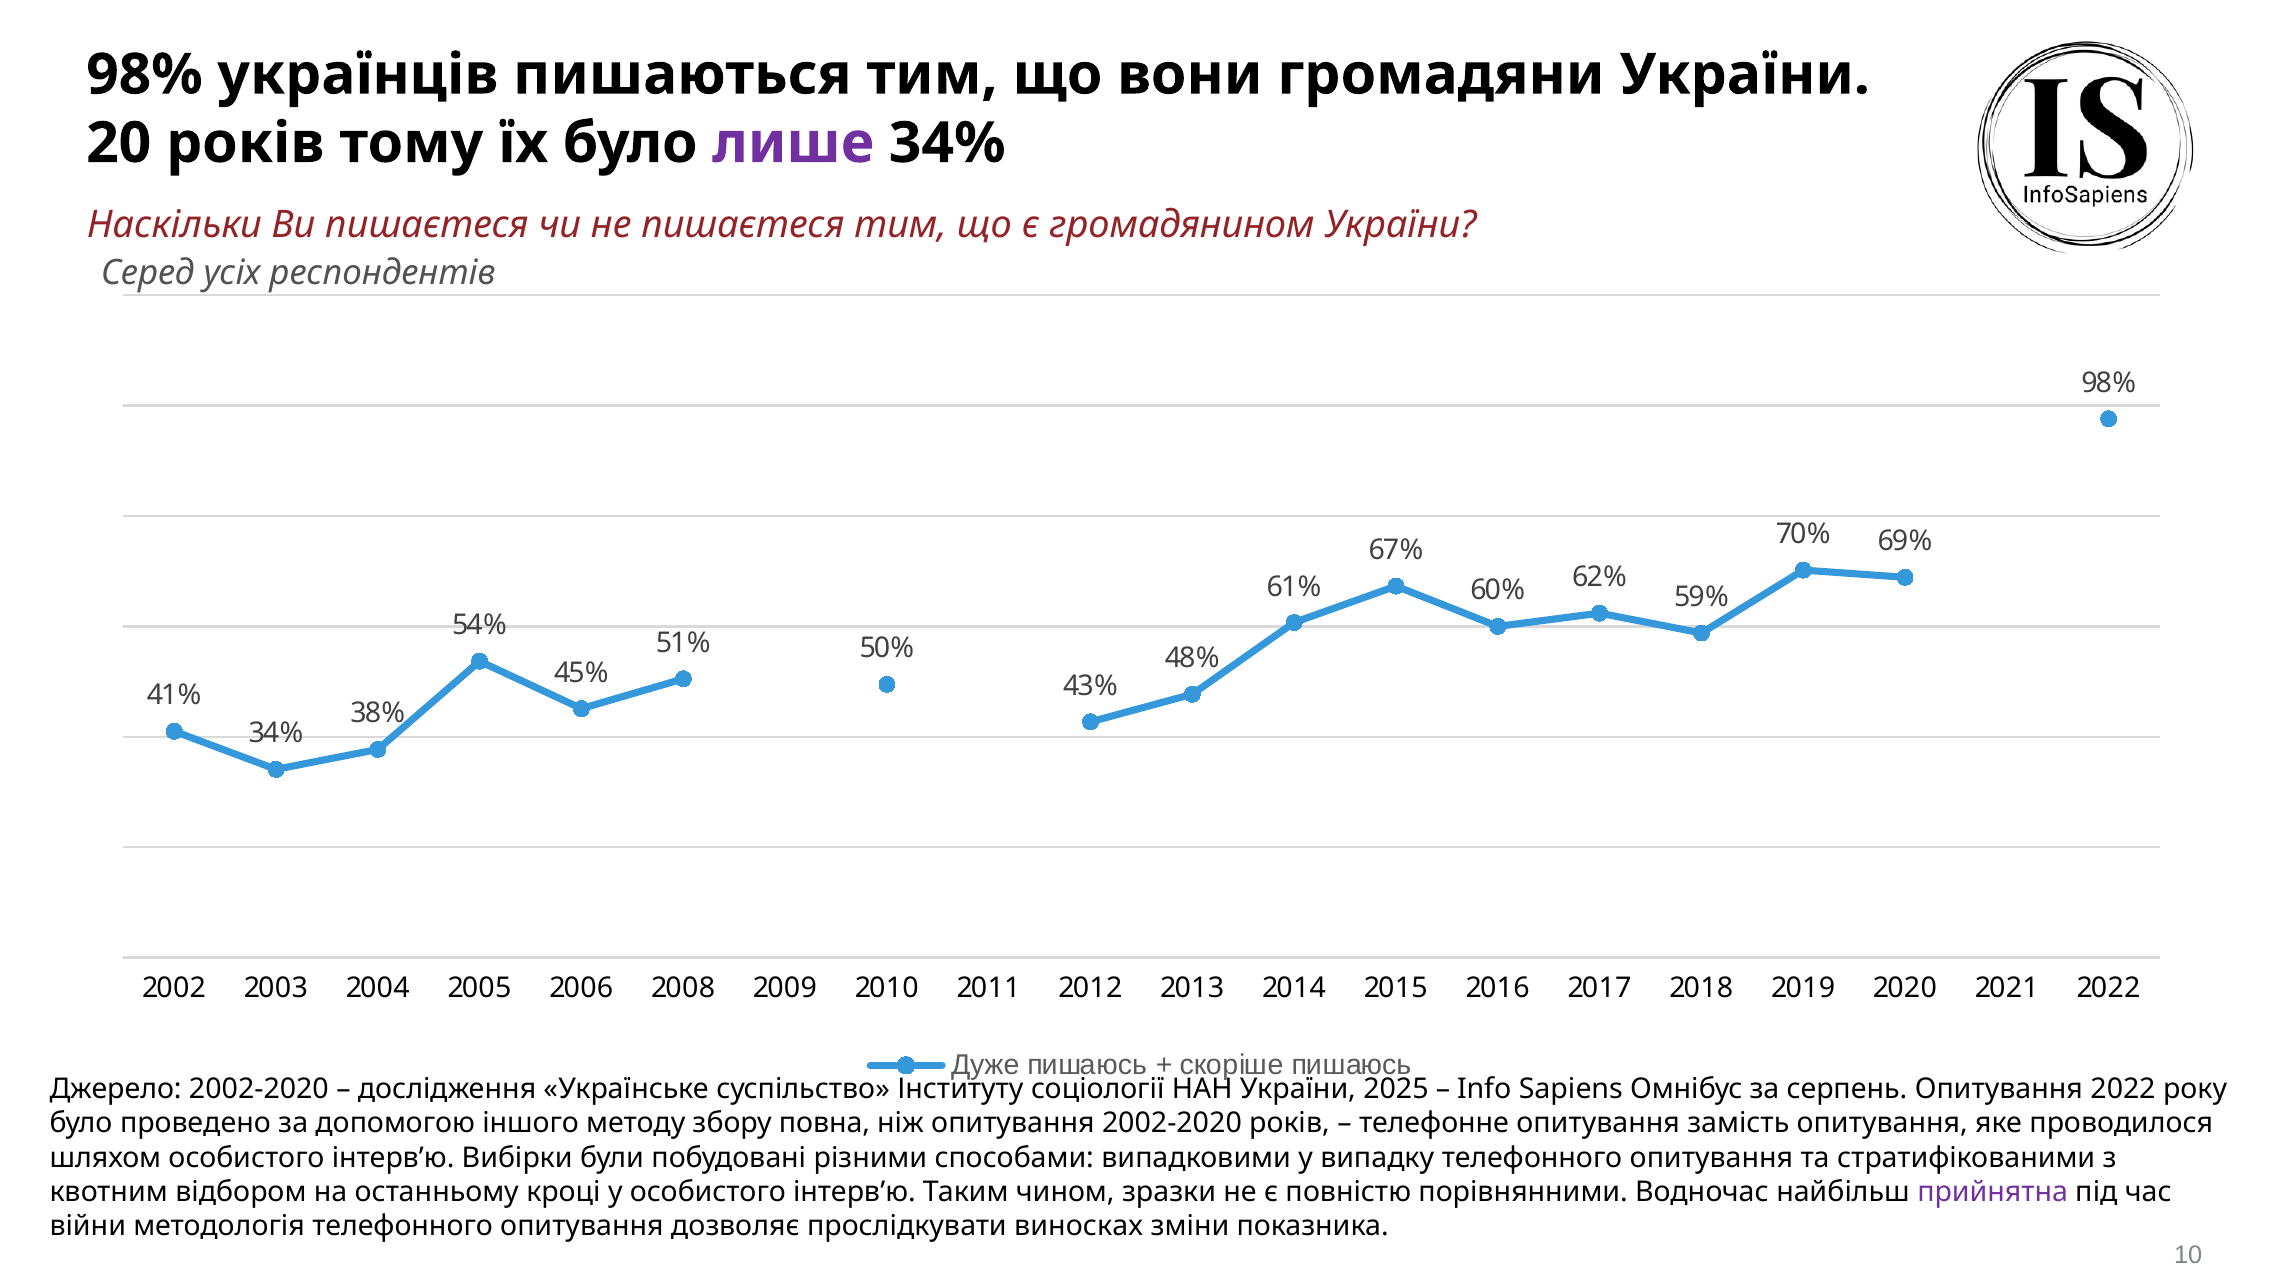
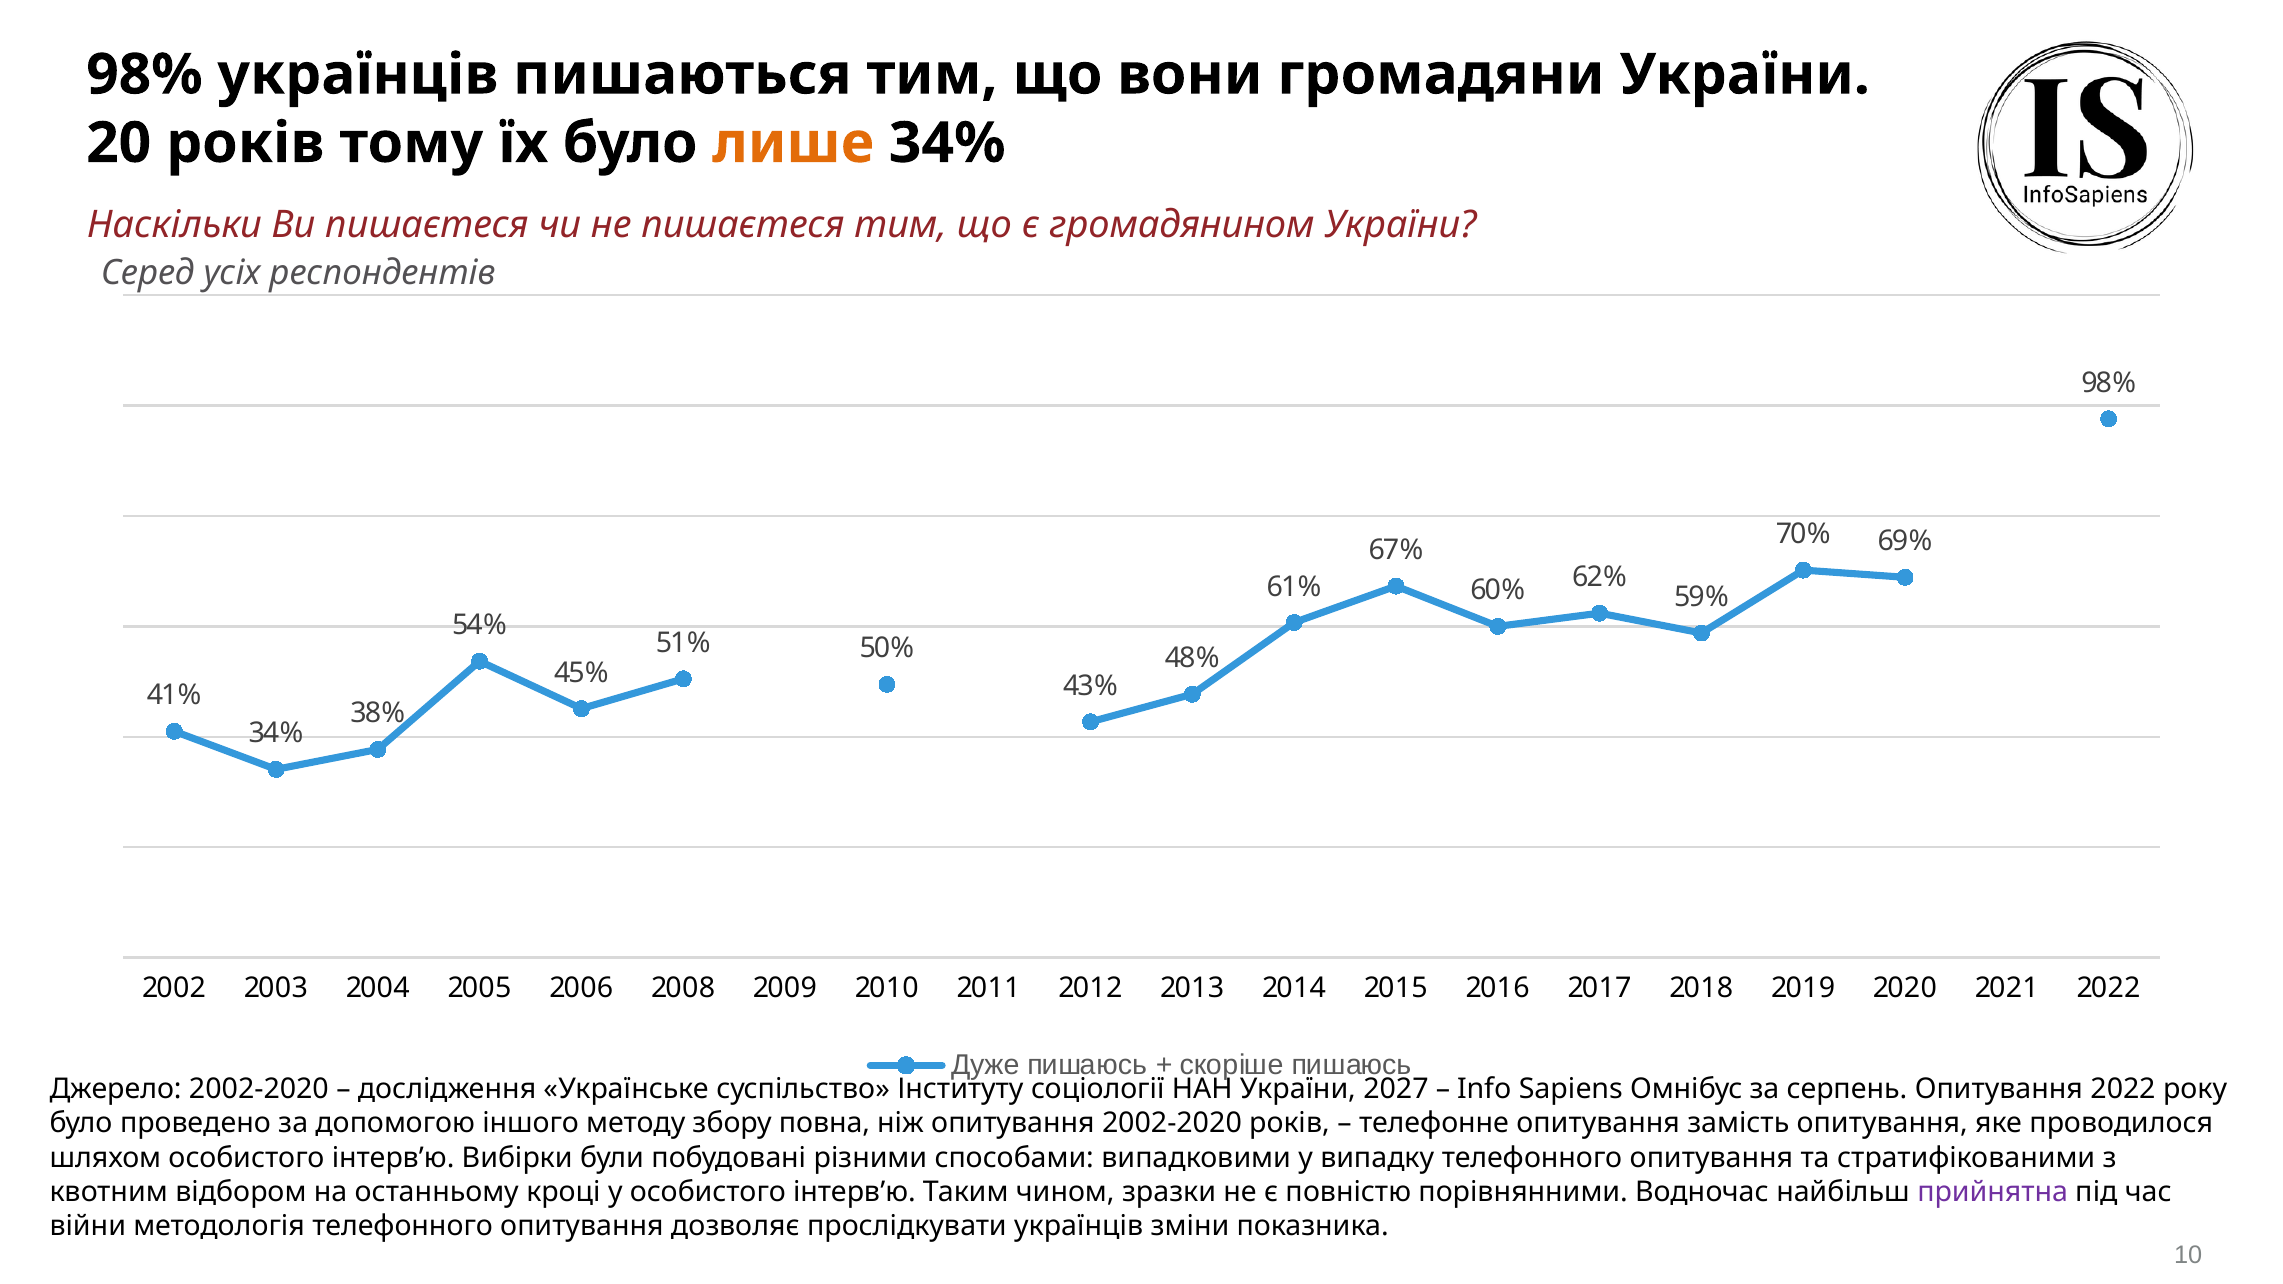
лише colour: purple -> orange
2025: 2025 -> 2027
прослідкувати виносках: виносках -> українців
